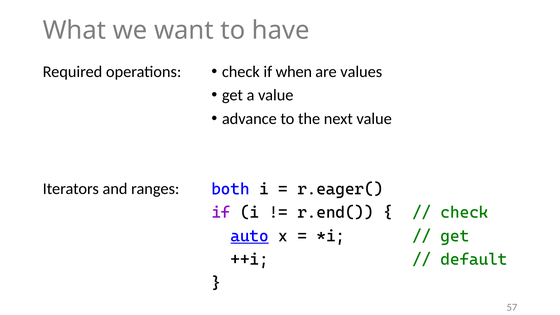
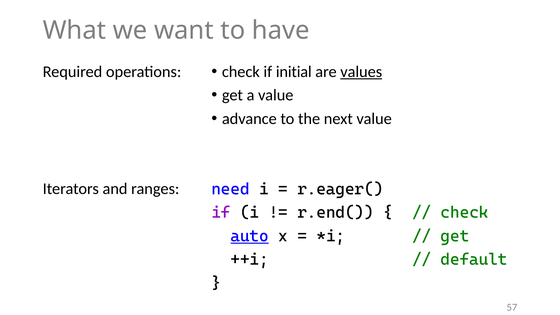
when: when -> initial
values underline: none -> present
both: both -> need
